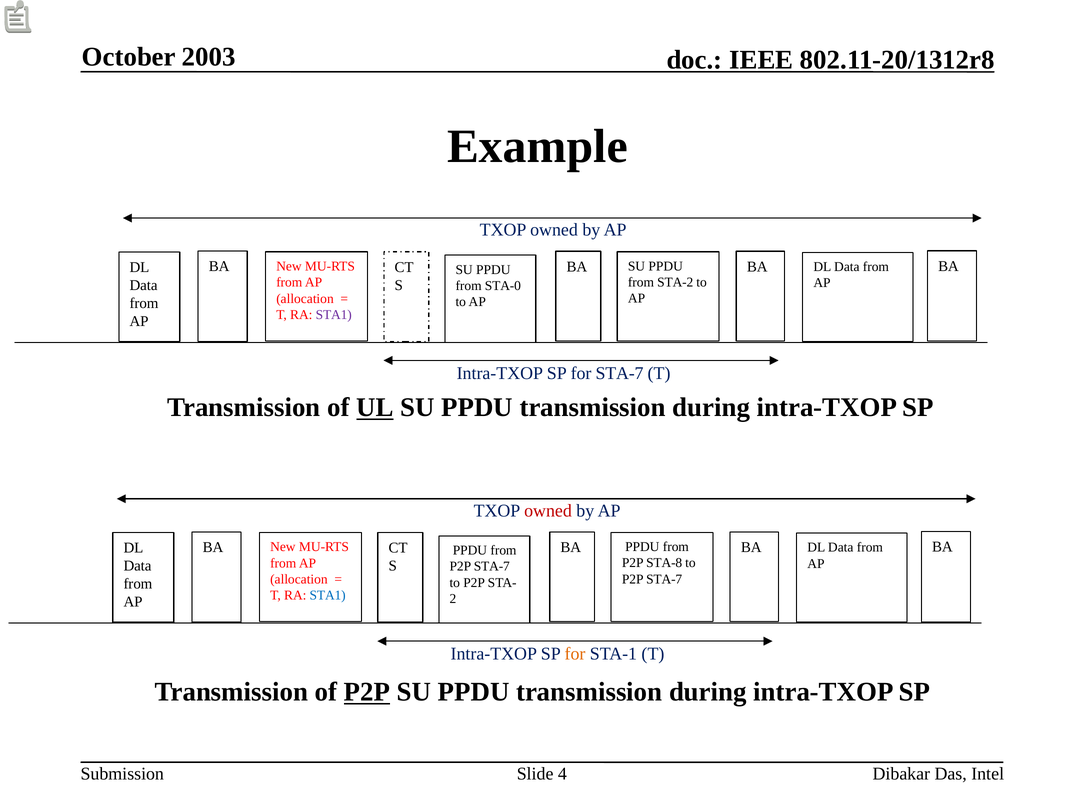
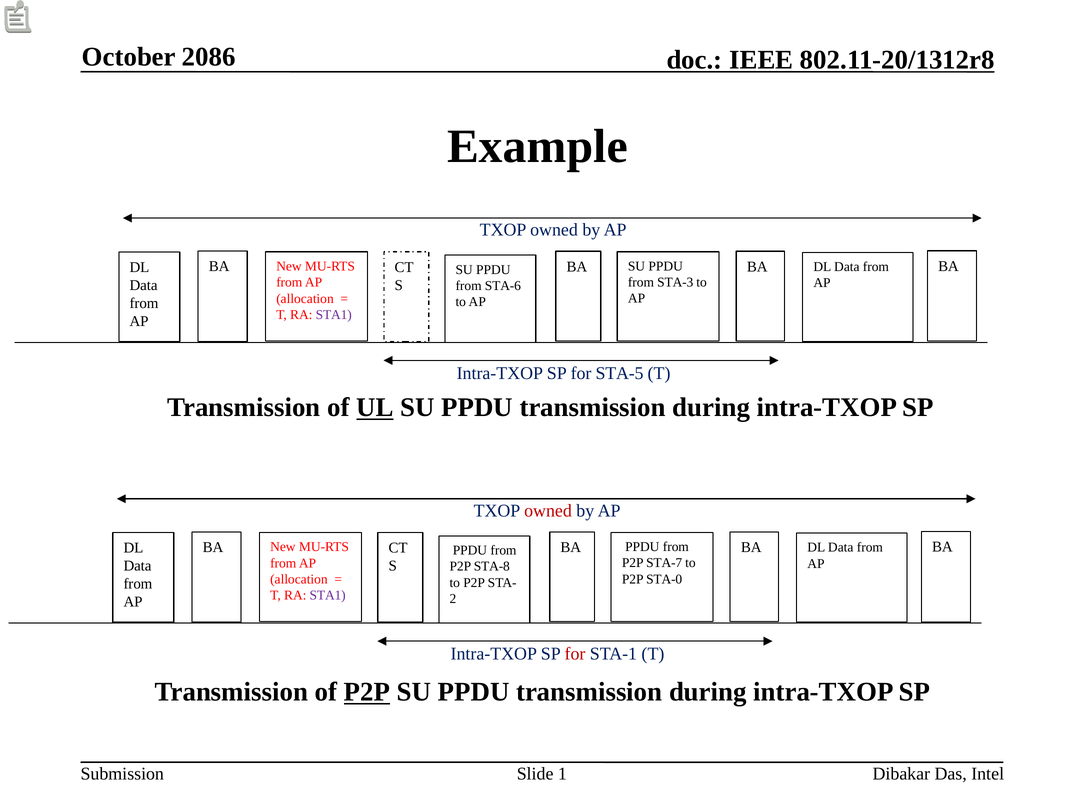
2003: 2003 -> 2086
STA-2: STA-2 -> STA-3
STA-0: STA-0 -> STA-6
for STA-7: STA-7 -> STA-5
STA-8: STA-8 -> STA-7
STA-7 at (492, 566): STA-7 -> STA-8
STA-7 at (664, 579): STA-7 -> STA-0
STA1 at (328, 595) colour: blue -> purple
for at (575, 653) colour: orange -> red
4: 4 -> 1
